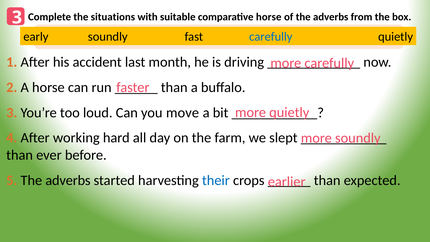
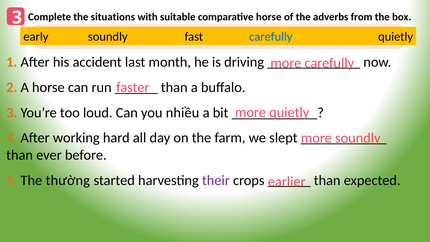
move: move -> nhiều
5 The adverbs: adverbs -> thường
their colour: blue -> purple
